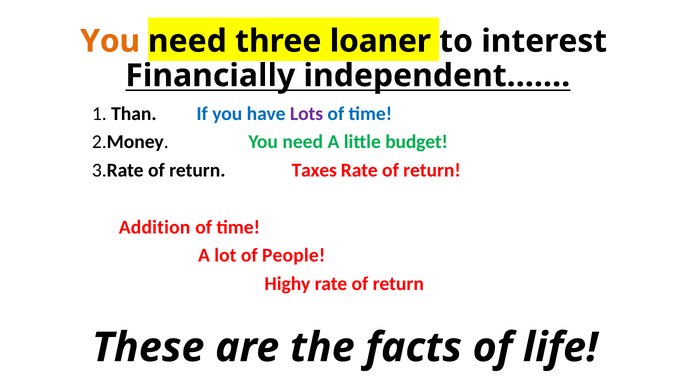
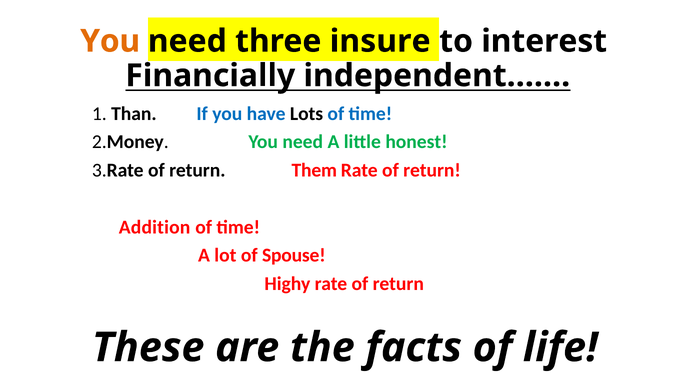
loaner: loaner -> insure
Lots colour: purple -> black
budget: budget -> honest
Taxes: Taxes -> Them
People: People -> Spouse
